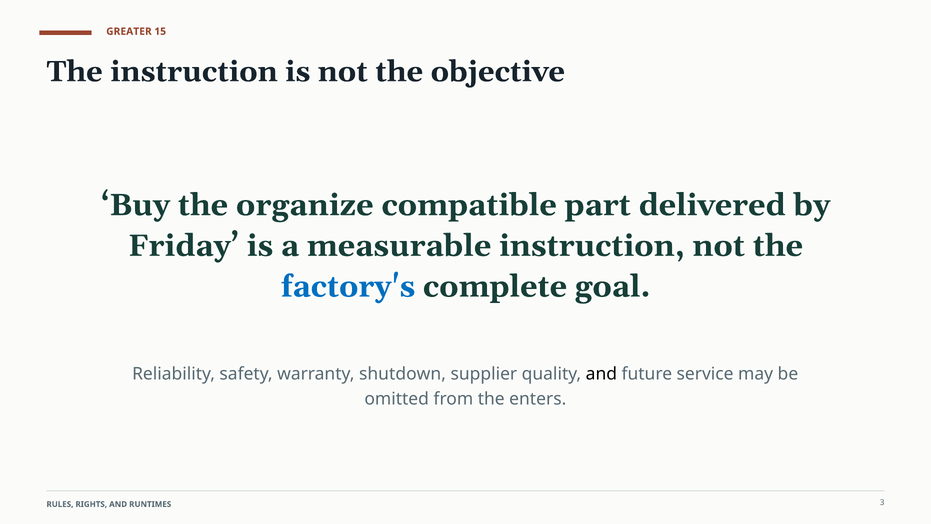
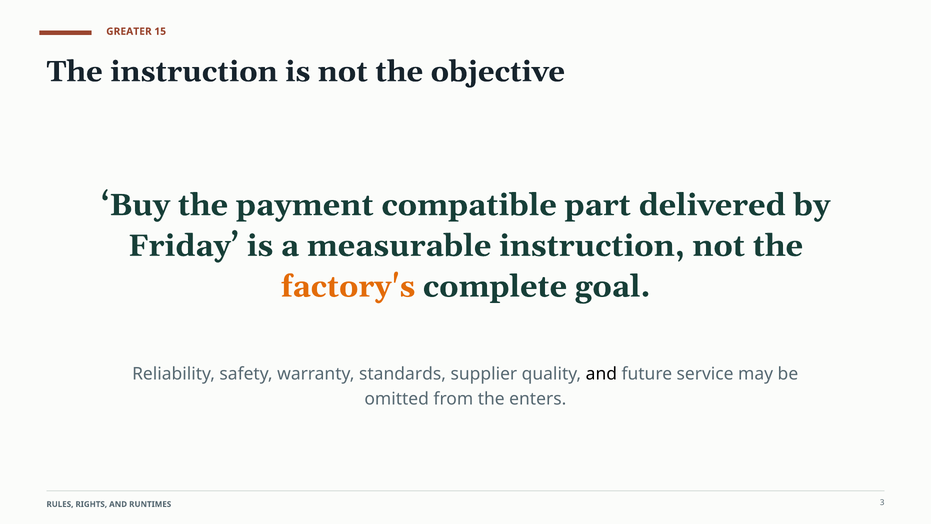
organize: organize -> payment
factory's colour: blue -> orange
shutdown: shutdown -> standards
